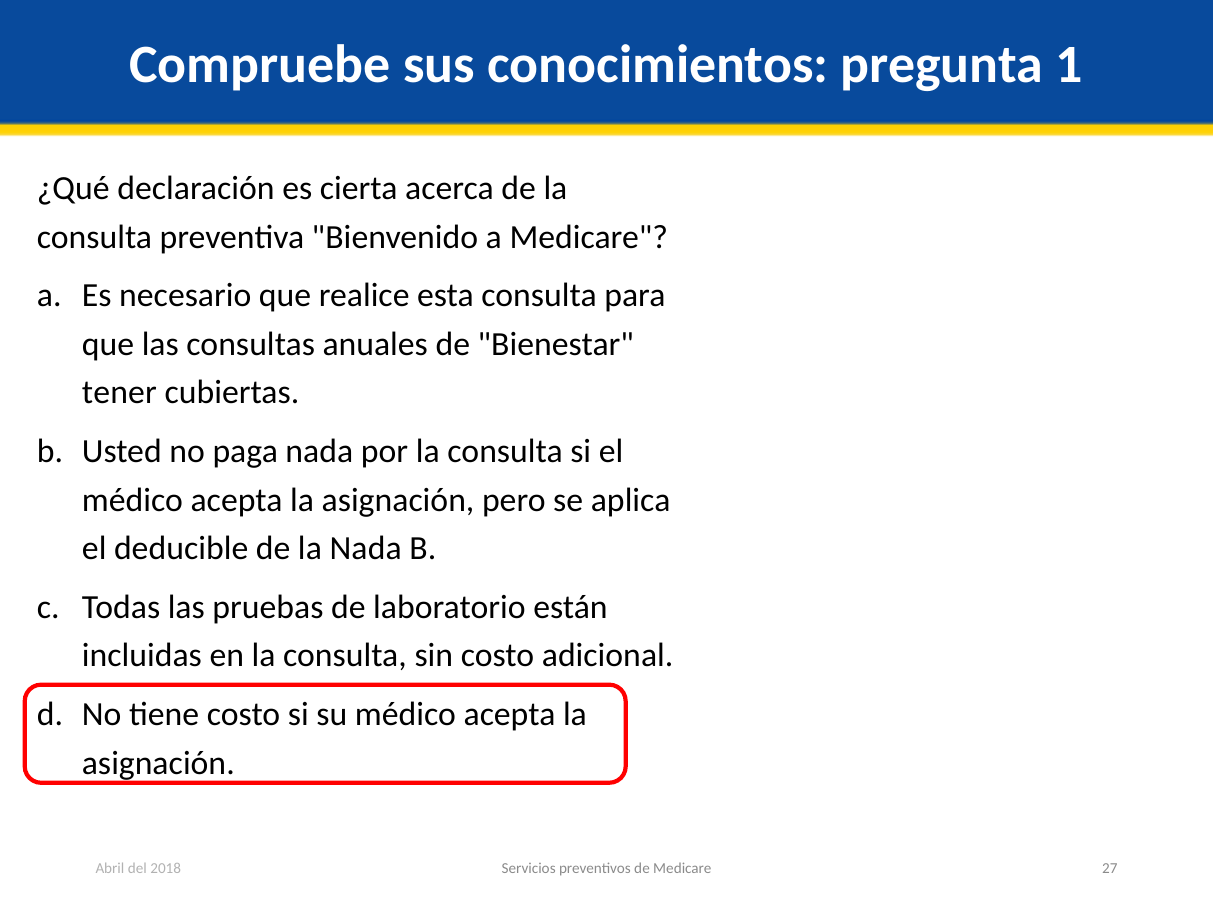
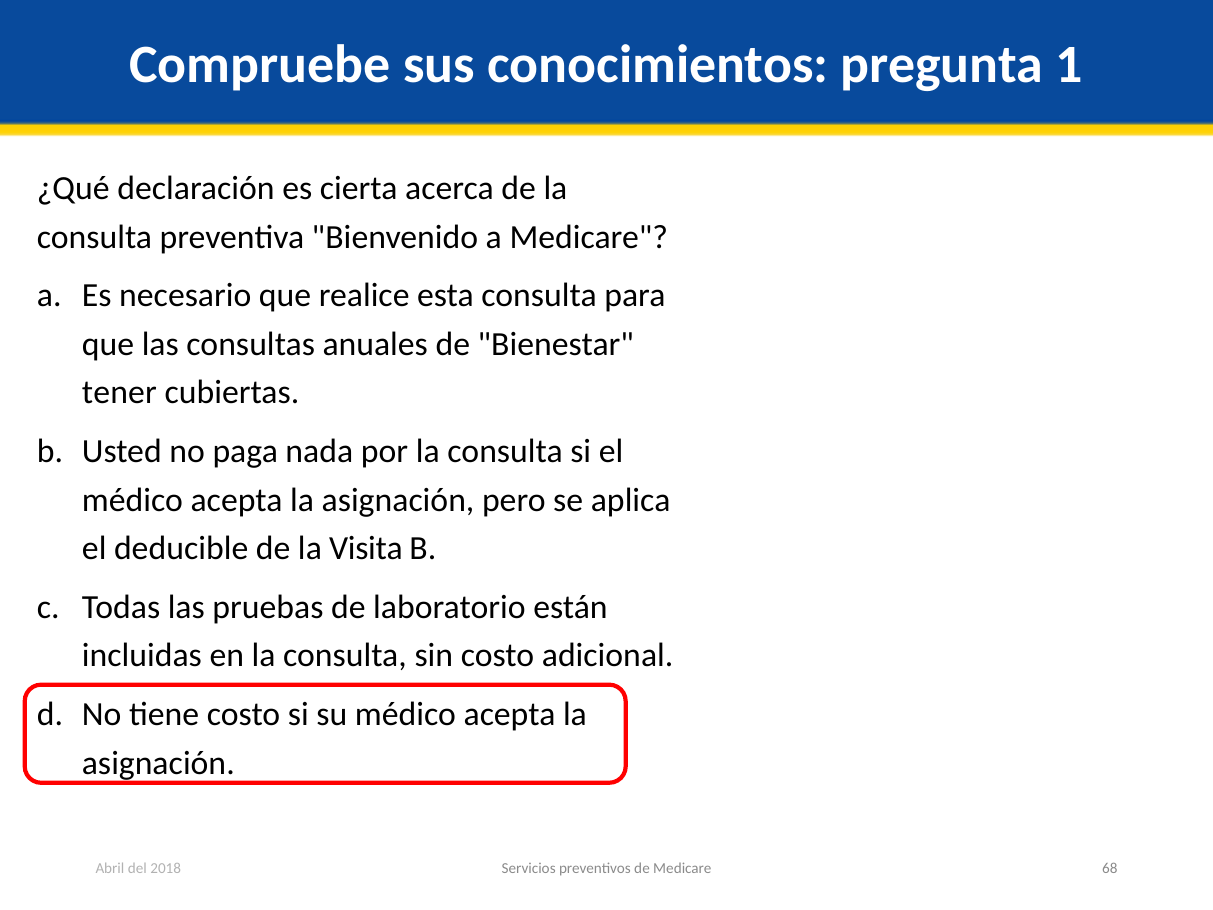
la Nada: Nada -> Visita
27: 27 -> 68
